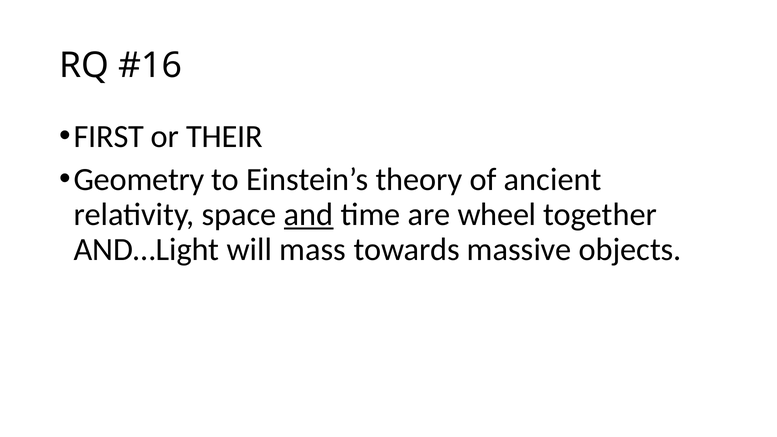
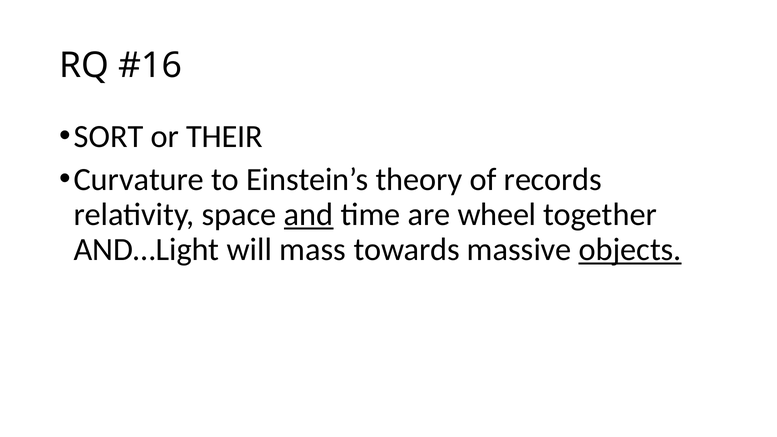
FIRST: FIRST -> SORT
Geometry: Geometry -> Curvature
ancient: ancient -> records
objects underline: none -> present
